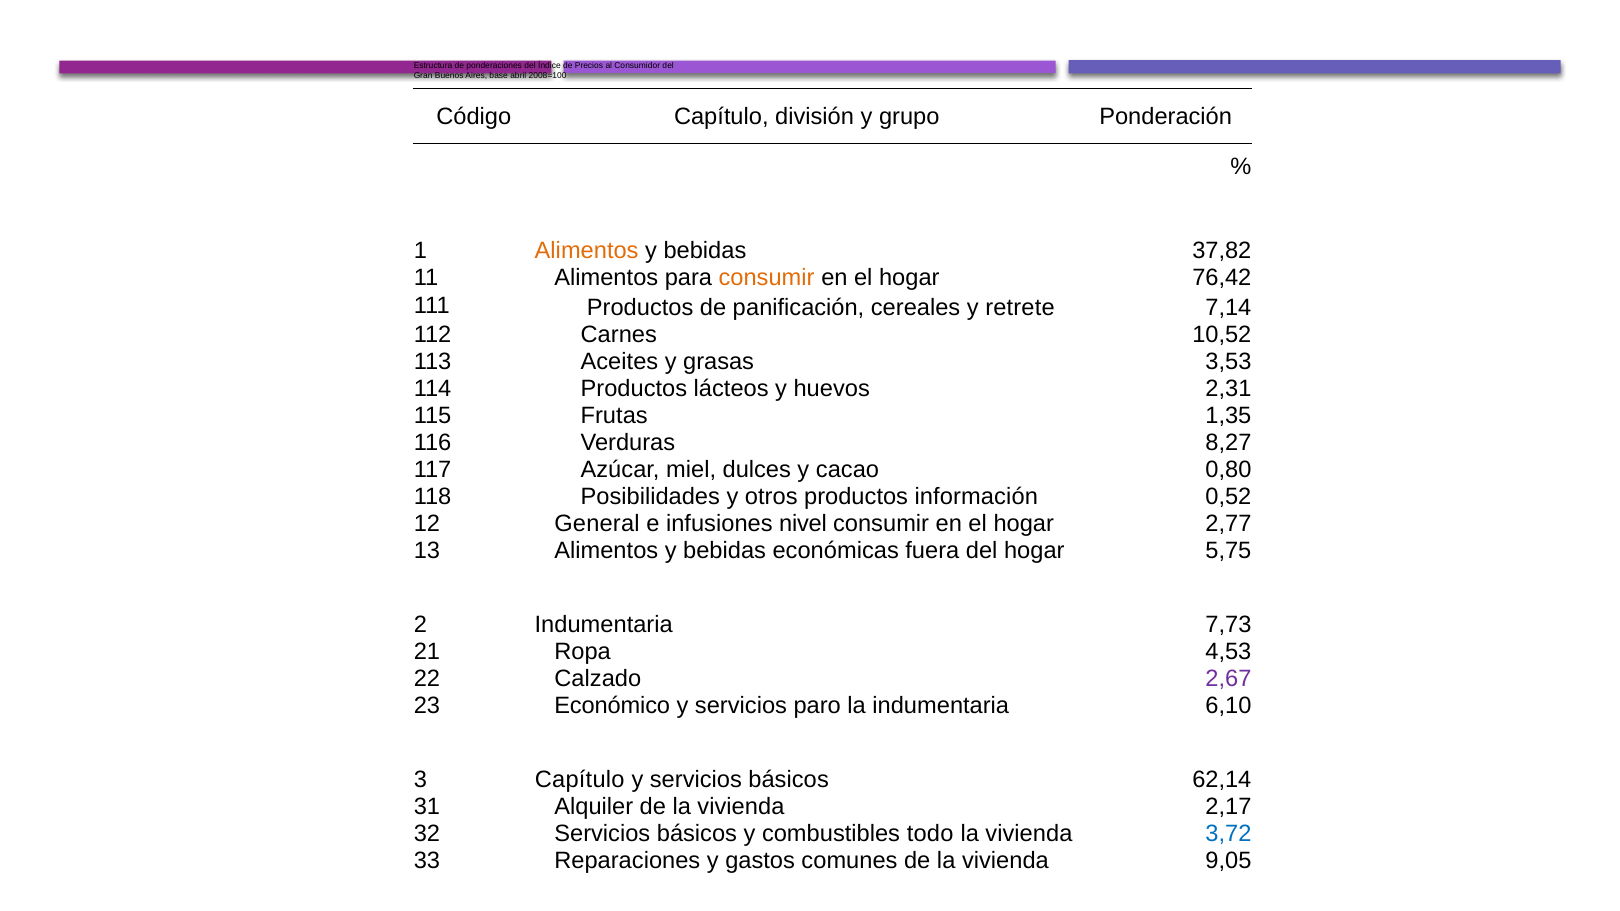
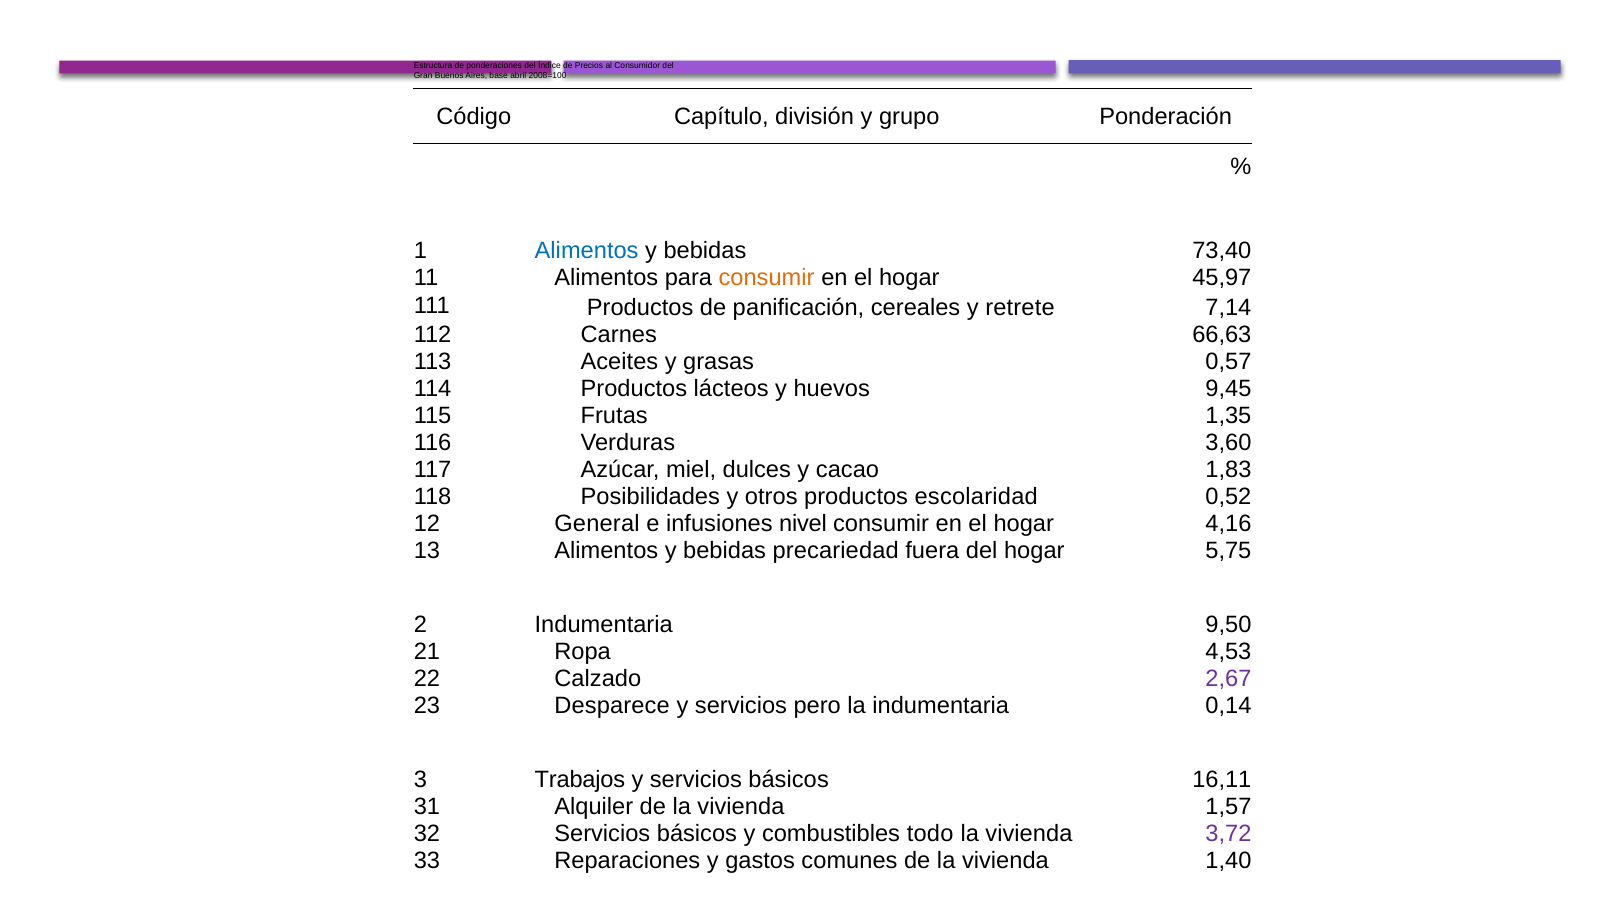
Alimentos at (587, 250) colour: orange -> blue
37,82: 37,82 -> 73,40
76,42: 76,42 -> 45,97
10,52: 10,52 -> 66,63
3,53: 3,53 -> 0,57
2,31: 2,31 -> 9,45
8,27: 8,27 -> 3,60
0,80: 0,80 -> 1,83
información: información -> escolaridad
2,77: 2,77 -> 4,16
económicas: económicas -> precariedad
7,73: 7,73 -> 9,50
Económico: Económico -> Desparece
paro: paro -> pero
6,10: 6,10 -> 0,14
3 Capítulo: Capítulo -> Trabajos
62,14: 62,14 -> 16,11
2,17: 2,17 -> 1,57
3,72 colour: blue -> purple
9,05: 9,05 -> 1,40
